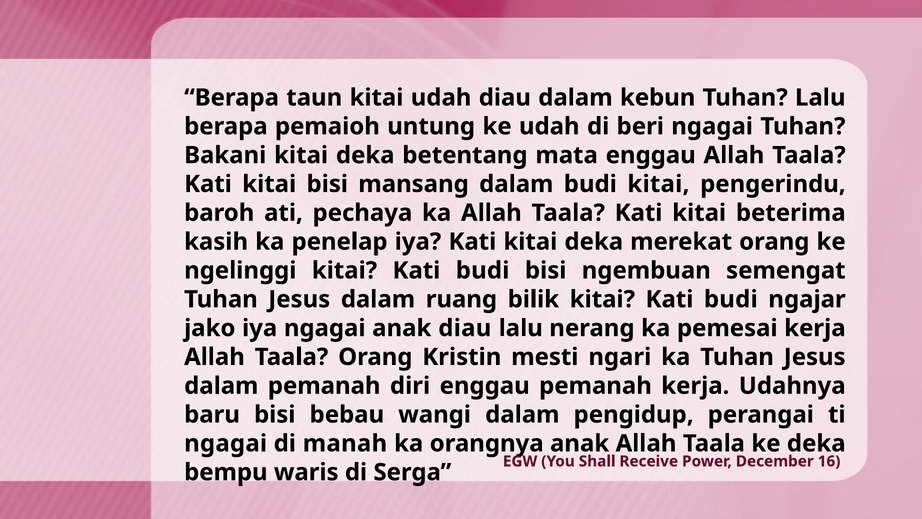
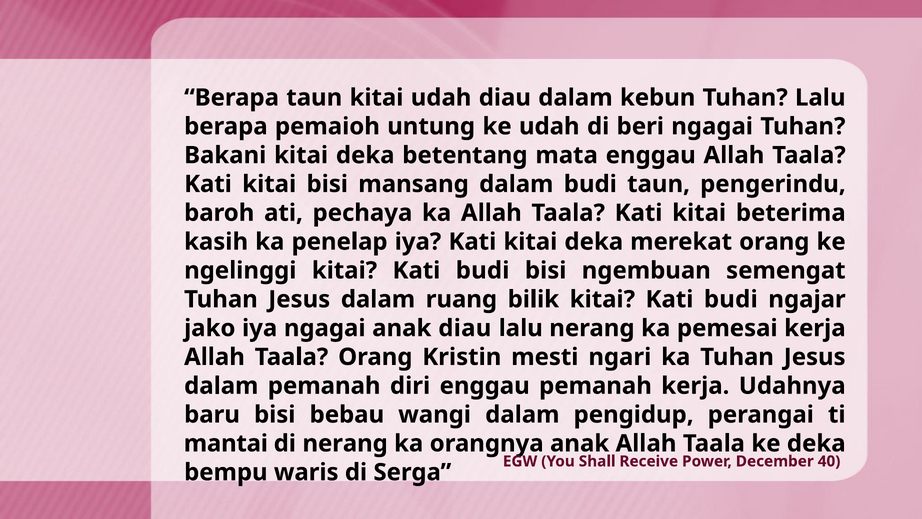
budi kitai: kitai -> taun
ngagai at (226, 443): ngagai -> mantai
di manah: manah -> nerang
16: 16 -> 40
